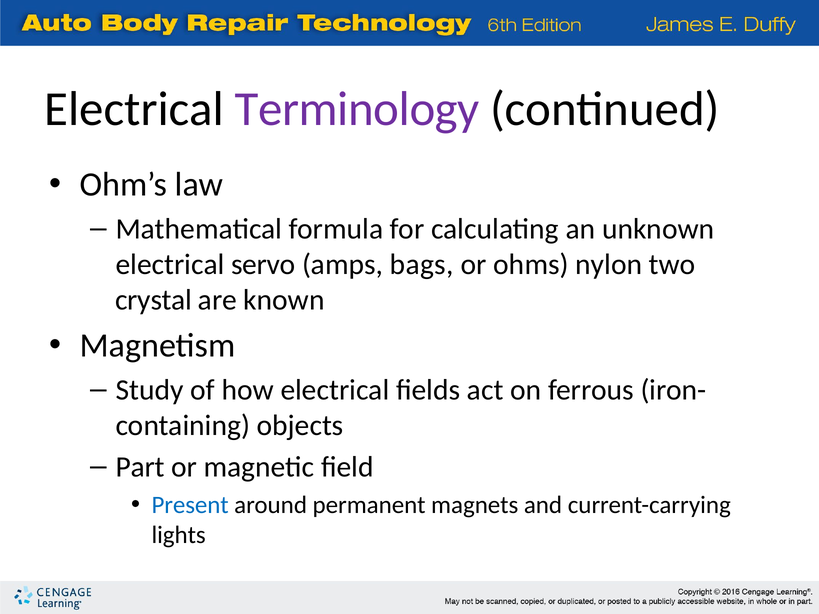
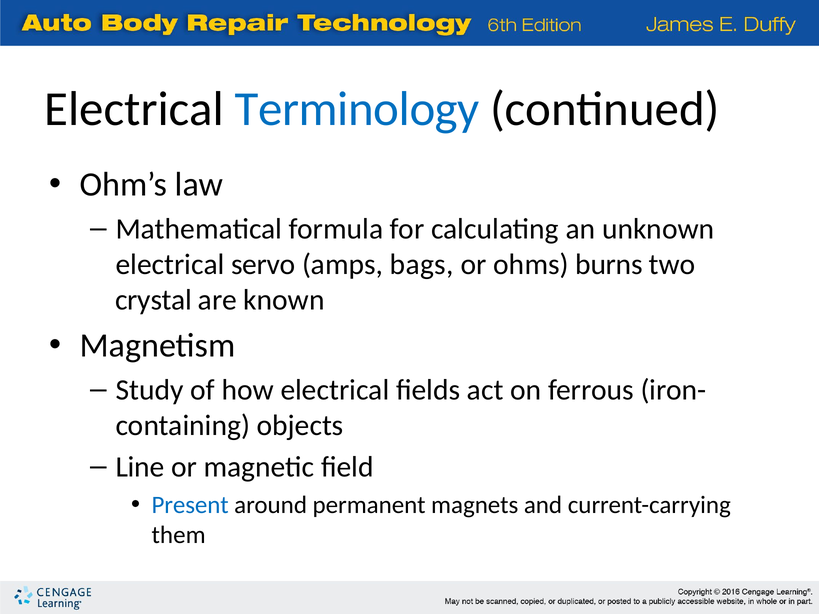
Terminology colour: purple -> blue
nylon: nylon -> burns
Part: Part -> Line
lights: lights -> them
